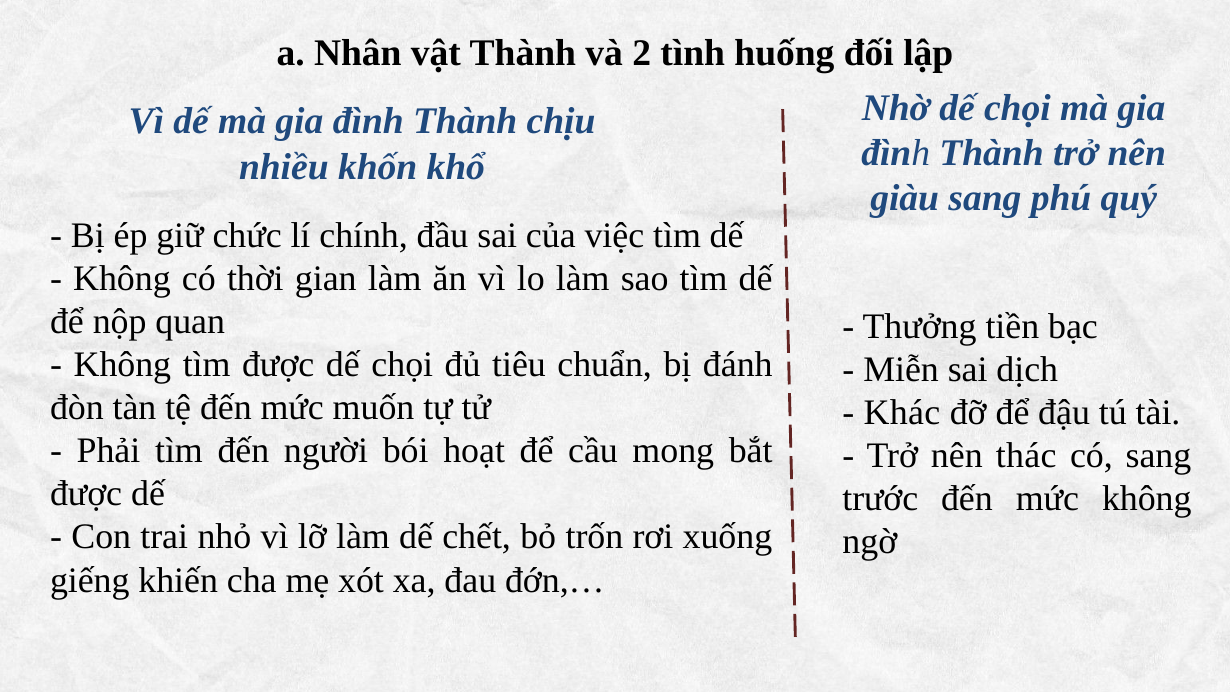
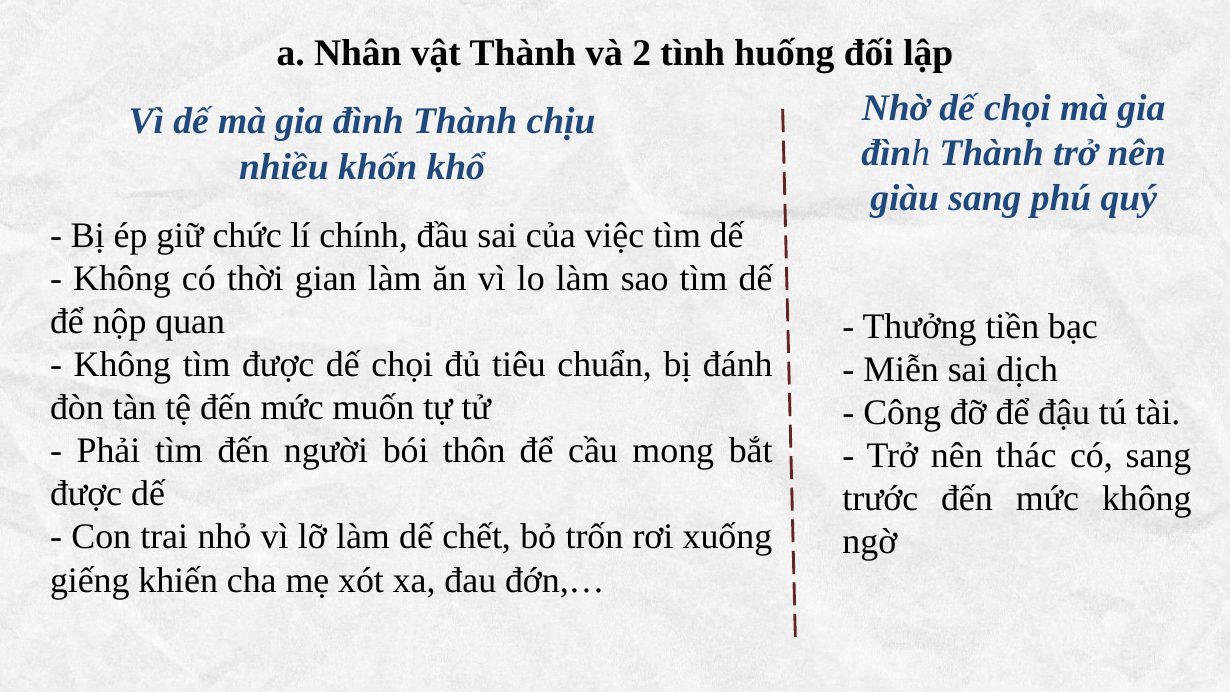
Khác: Khác -> Công
hoạt: hoạt -> thôn
